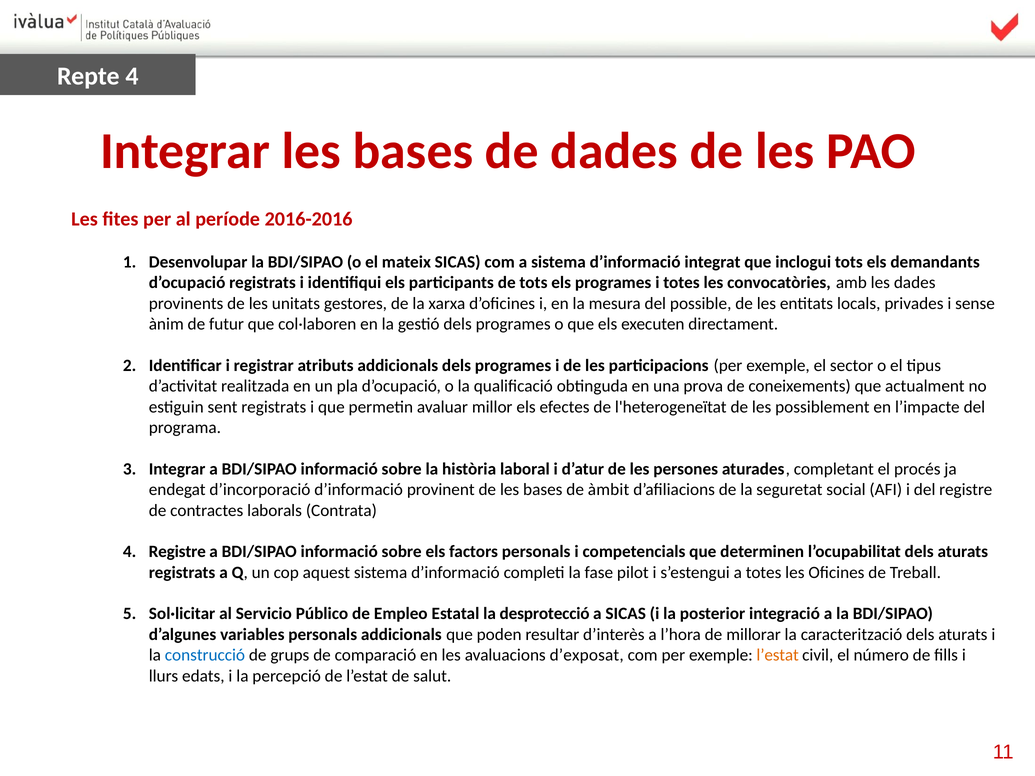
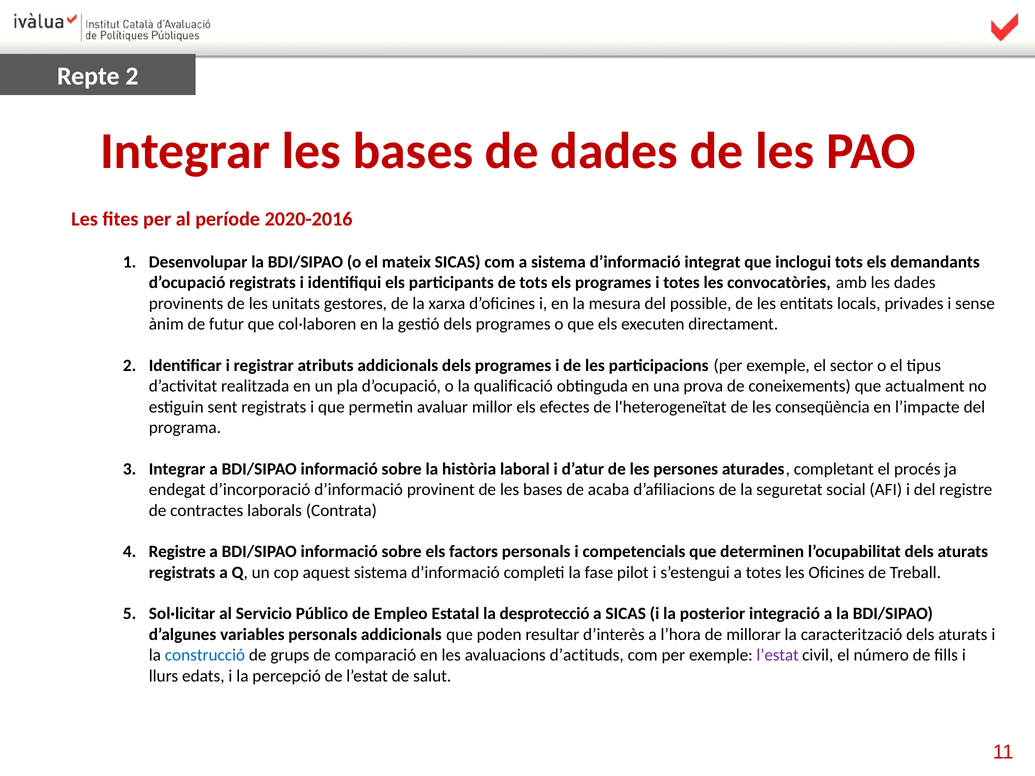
Repte 4: 4 -> 2
2016-2016: 2016-2016 -> 2020-2016
possiblement: possiblement -> conseqüència
àmbit: àmbit -> acaba
d’exposat: d’exposat -> d’actituds
l’estat at (778, 655) colour: orange -> purple
